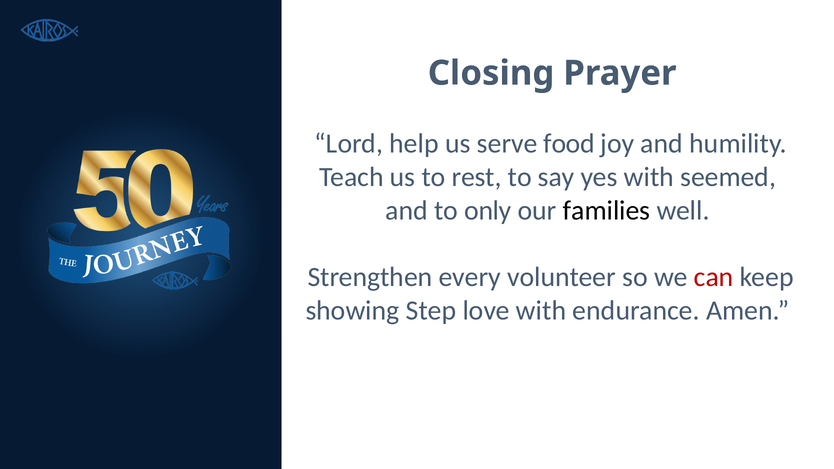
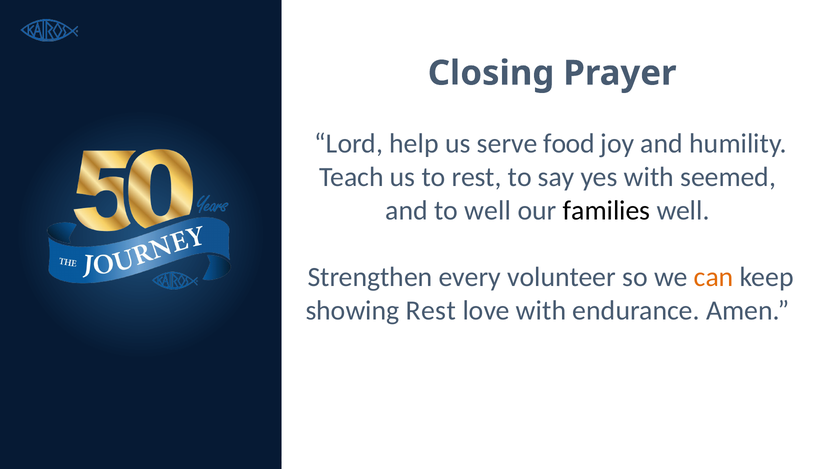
to only: only -> well
can colour: red -> orange
showing Step: Step -> Rest
